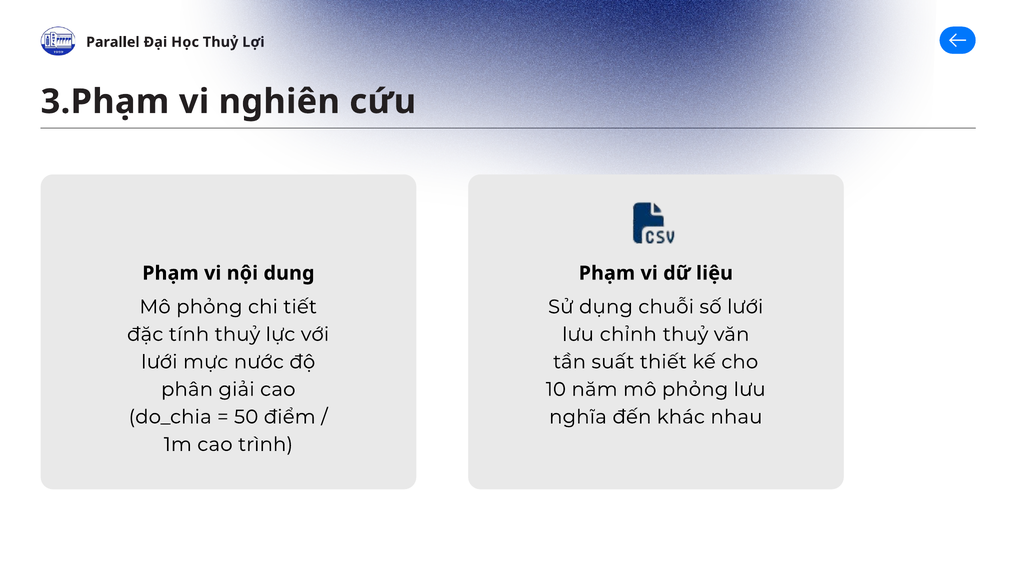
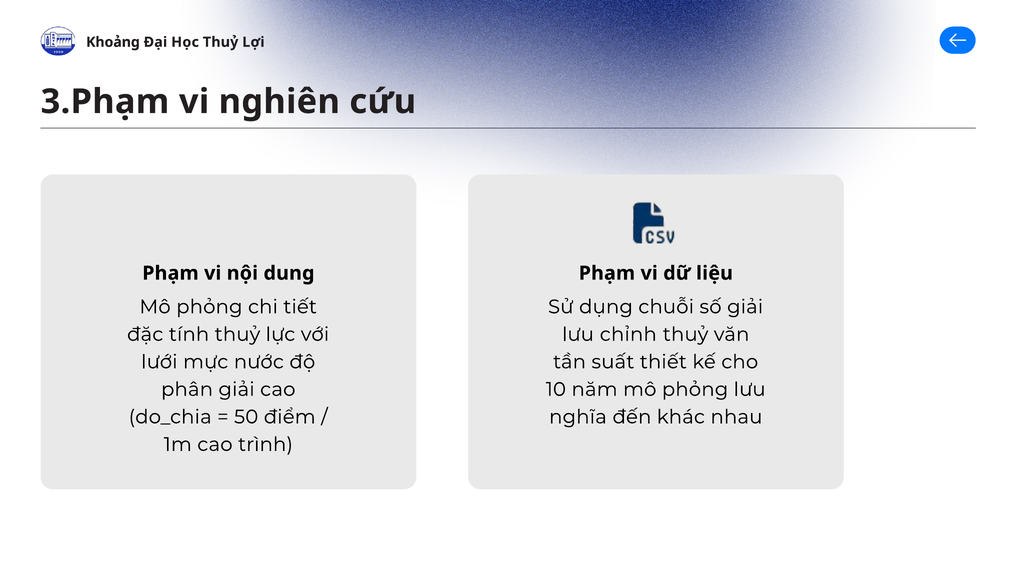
Parallel: Parallel -> Khoảng
số lưới: lưới -> giải
